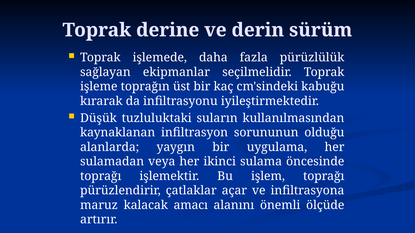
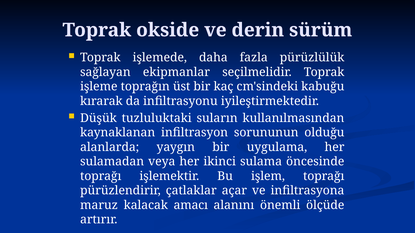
derine: derine -> okside
